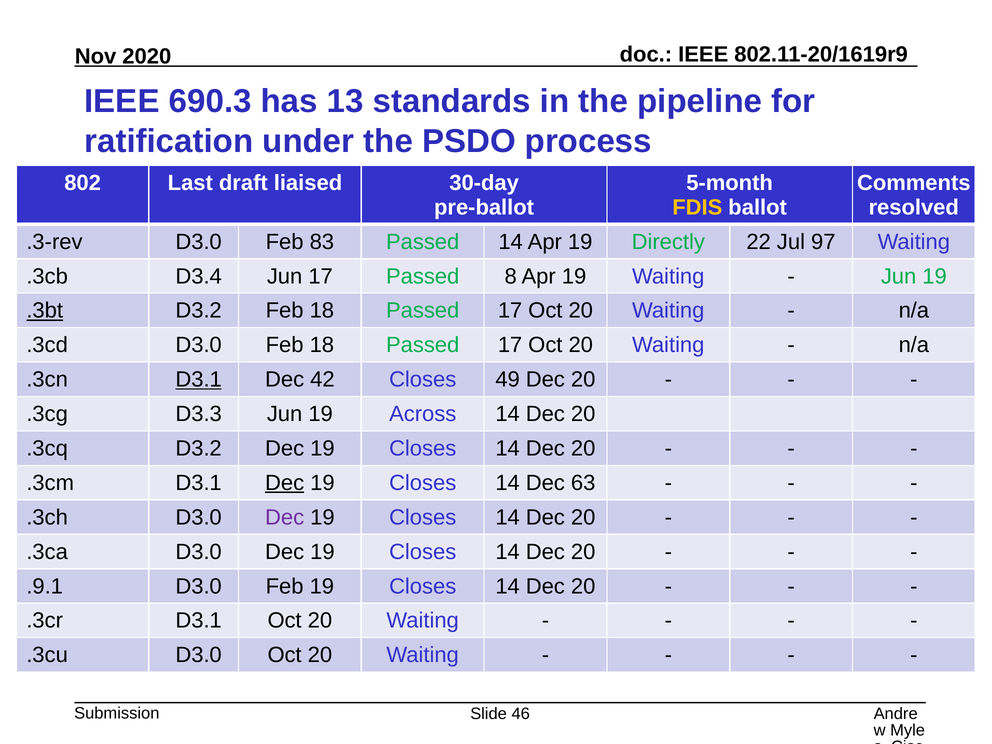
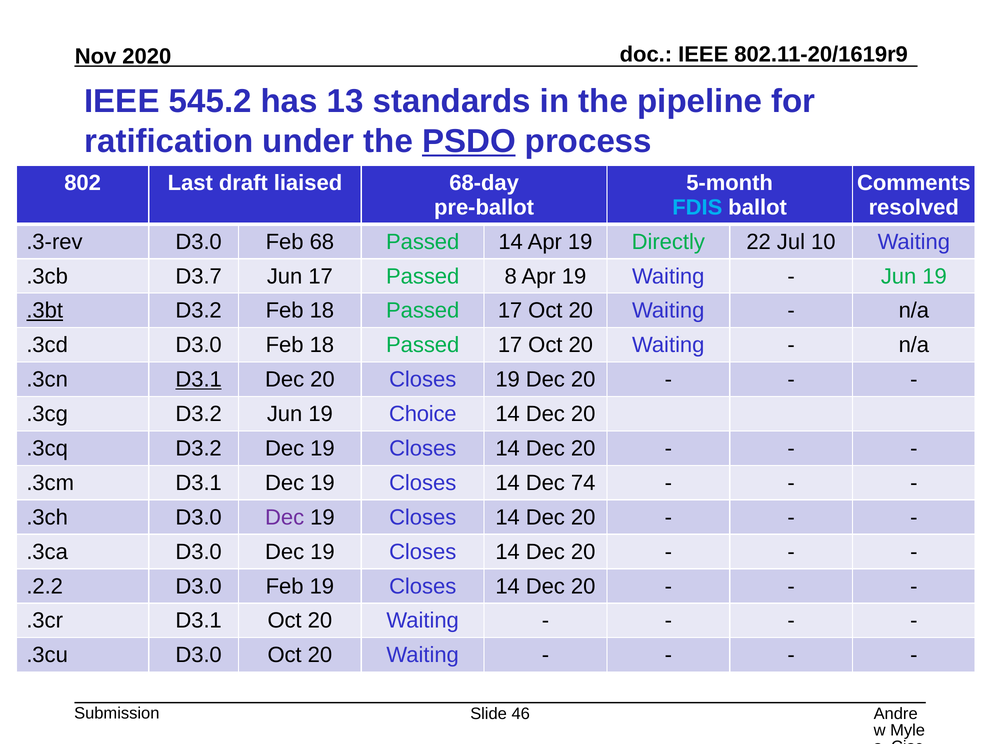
690.3: 690.3 -> 545.2
PSDO underline: none -> present
30-day: 30-day -> 68-day
FDIS colour: yellow -> light blue
83: 83 -> 68
97: 97 -> 10
D3.4: D3.4 -> D3.7
42 at (322, 380): 42 -> 20
Closes 49: 49 -> 19
.3cg D3.3: D3.3 -> D3.2
Across: Across -> Choice
Dec at (285, 483) underline: present -> none
63: 63 -> 74
.9.1: .9.1 -> .2.2
